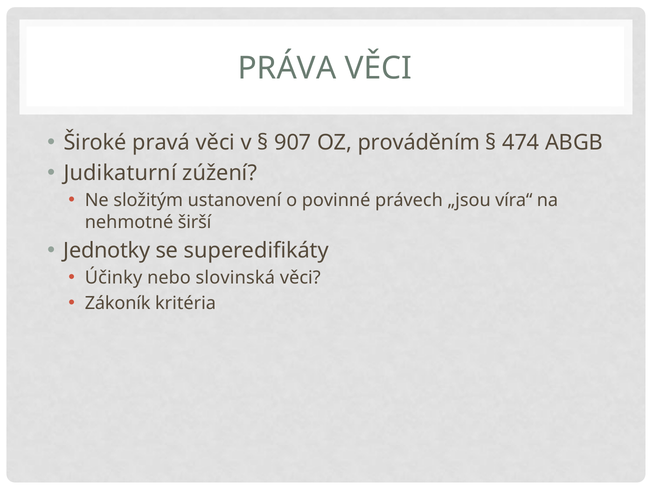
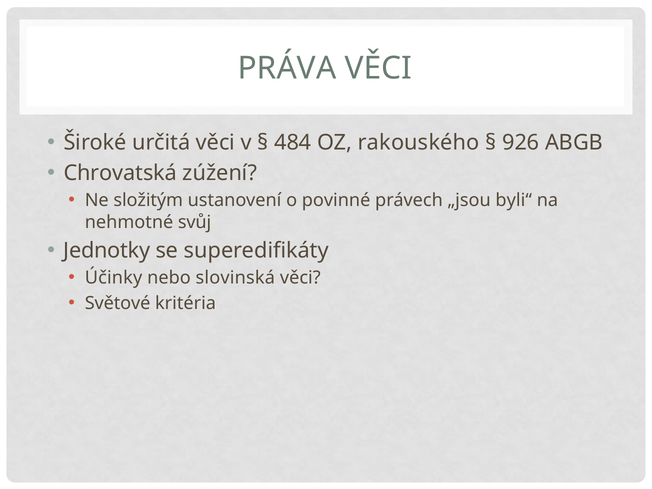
pravá: pravá -> určitá
907: 907 -> 484
prováděním: prováděním -> rakouského
474: 474 -> 926
Judikaturní: Judikaturní -> Chrovatská
víra“: víra“ -> byli“
širší: širší -> svůj
Zákoník: Zákoník -> Světové
